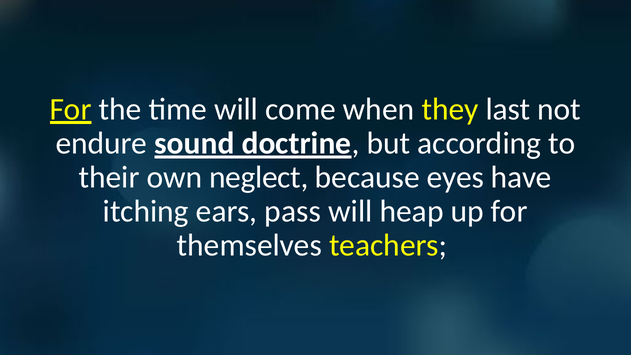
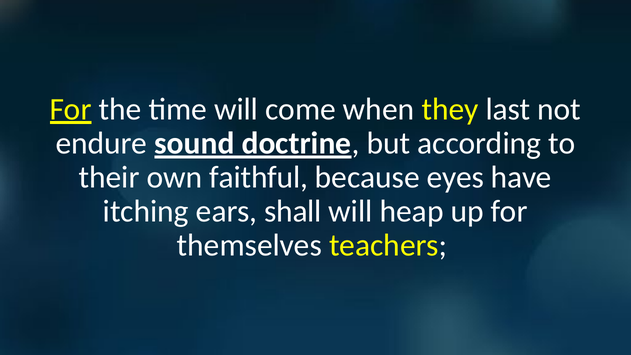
neglect: neglect -> faithful
pass: pass -> shall
